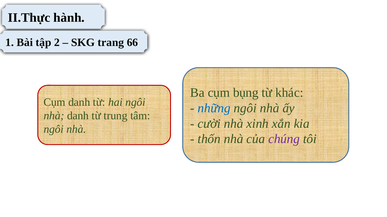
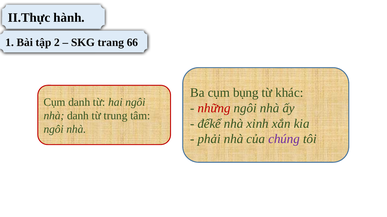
những colour: blue -> red
cười: cười -> đểkể
thốn: thốn -> phải
